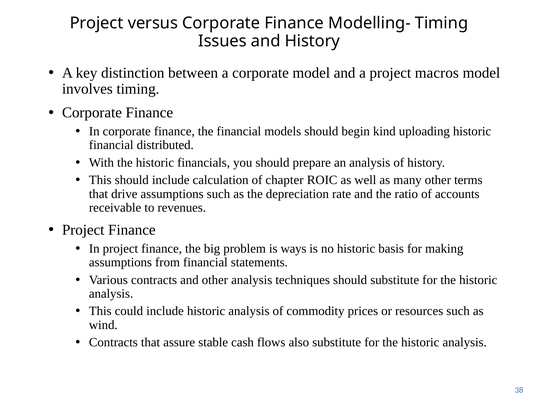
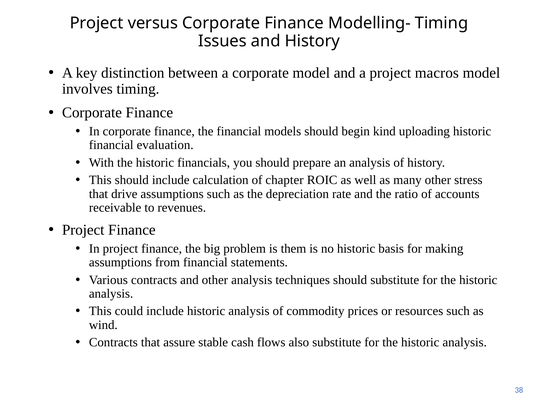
distributed: distributed -> evaluation
terms: terms -> stress
ways: ways -> them
